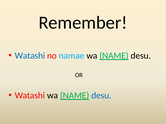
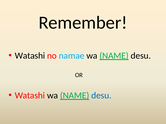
Watashi at (30, 56) colour: blue -> black
